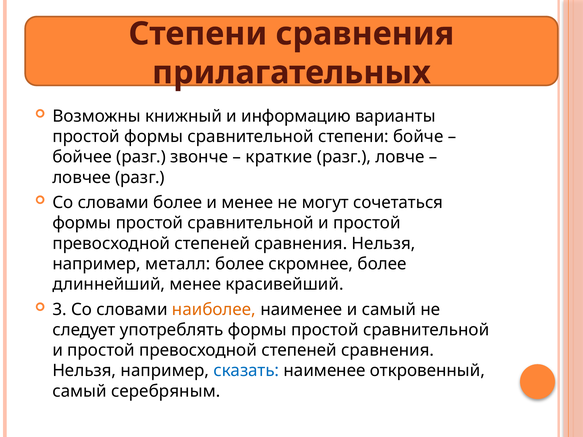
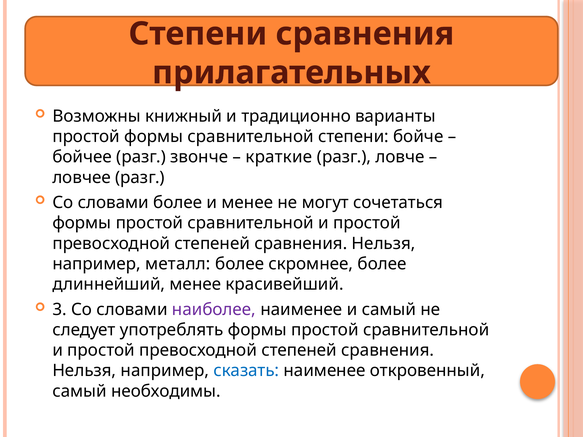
информацию: информацию -> традиционно
наиболее colour: orange -> purple
серебряным: серебряным -> необходимы
